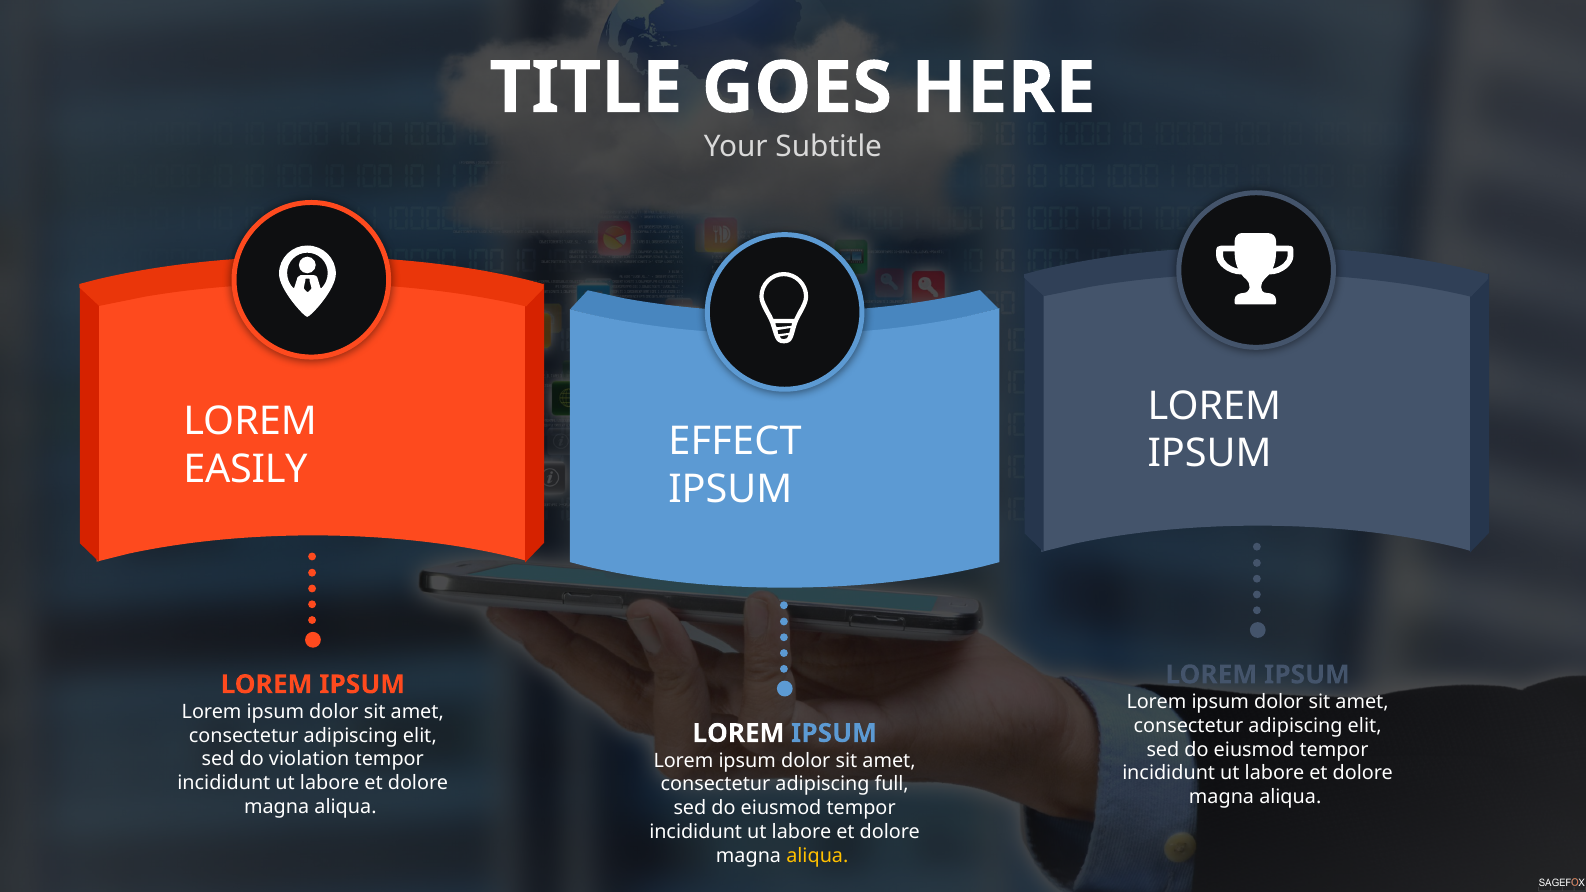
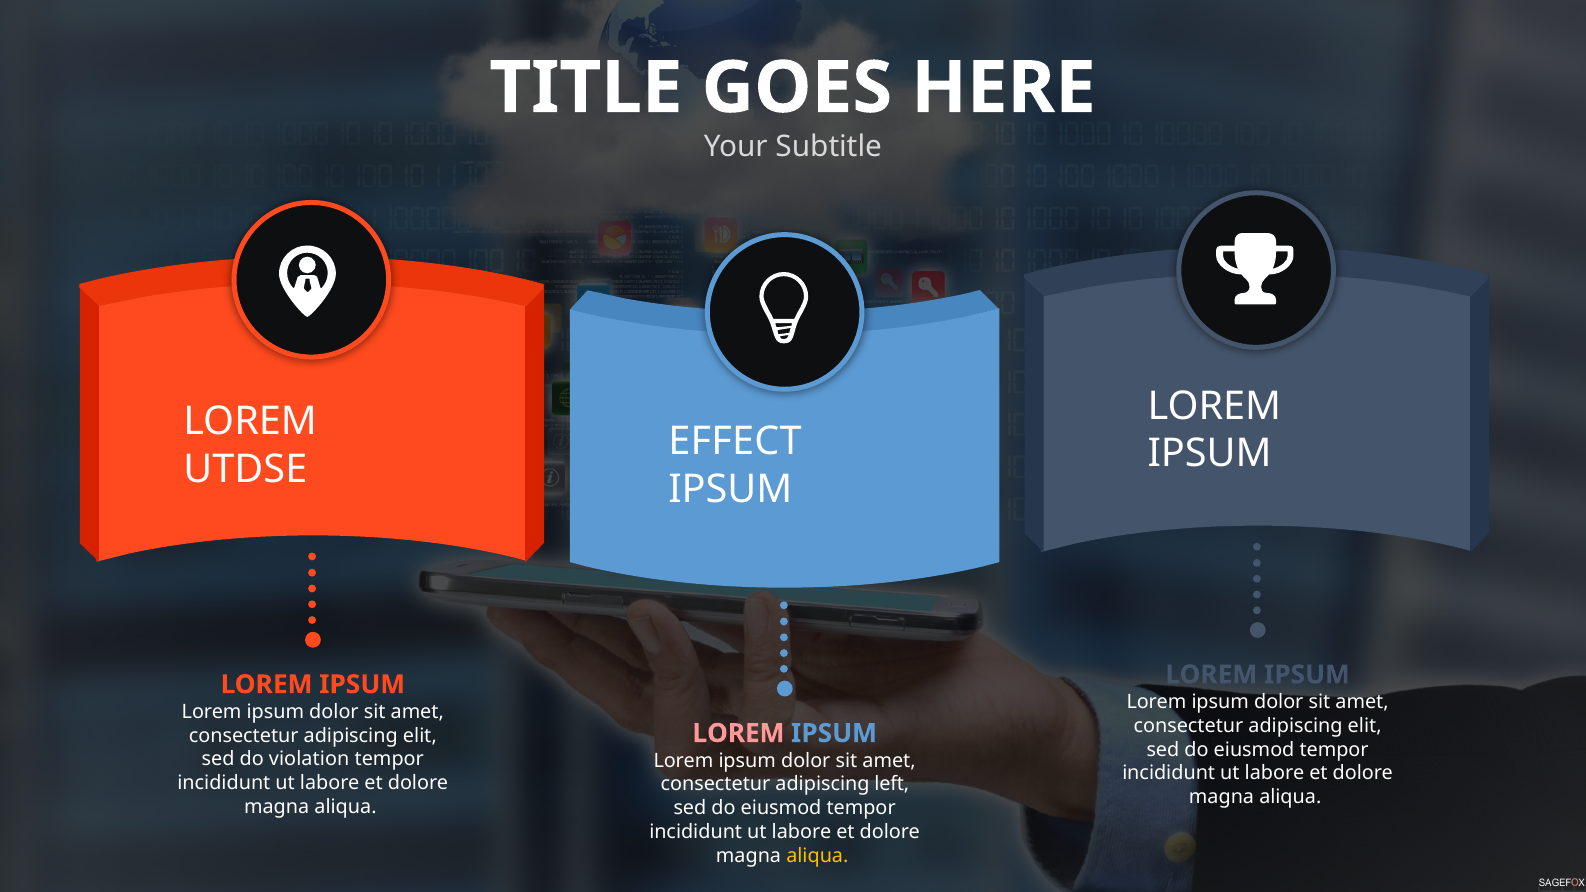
EASILY: EASILY -> UTDSE
LOREM at (738, 733) colour: white -> pink
full: full -> left
